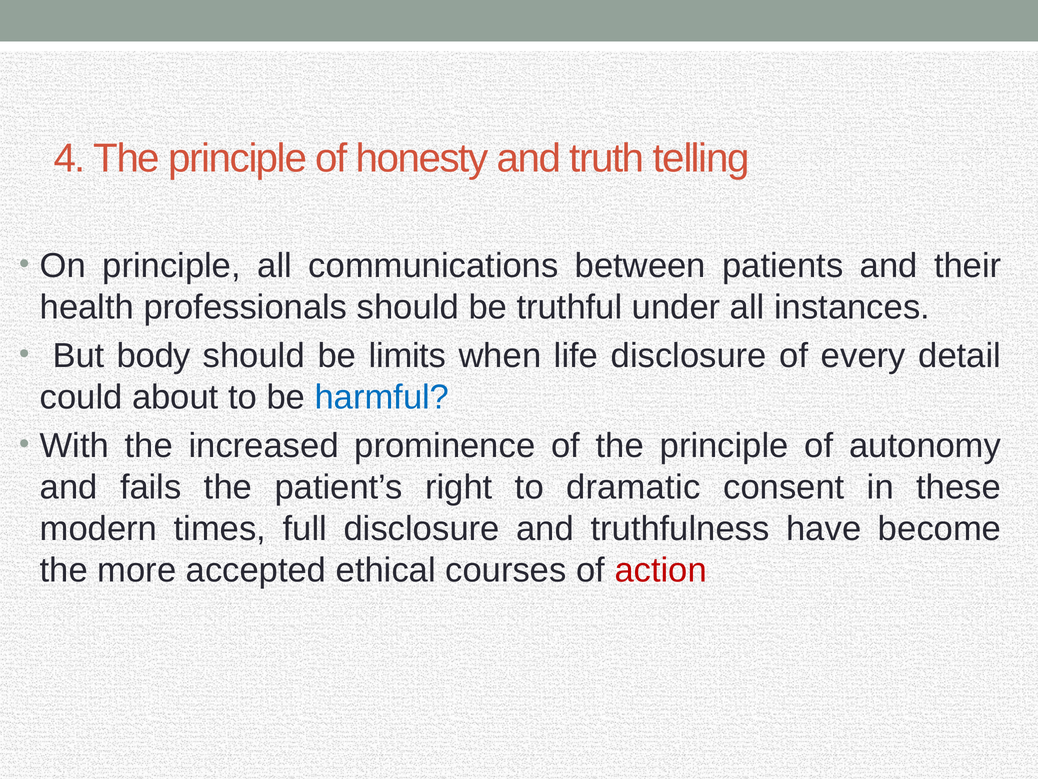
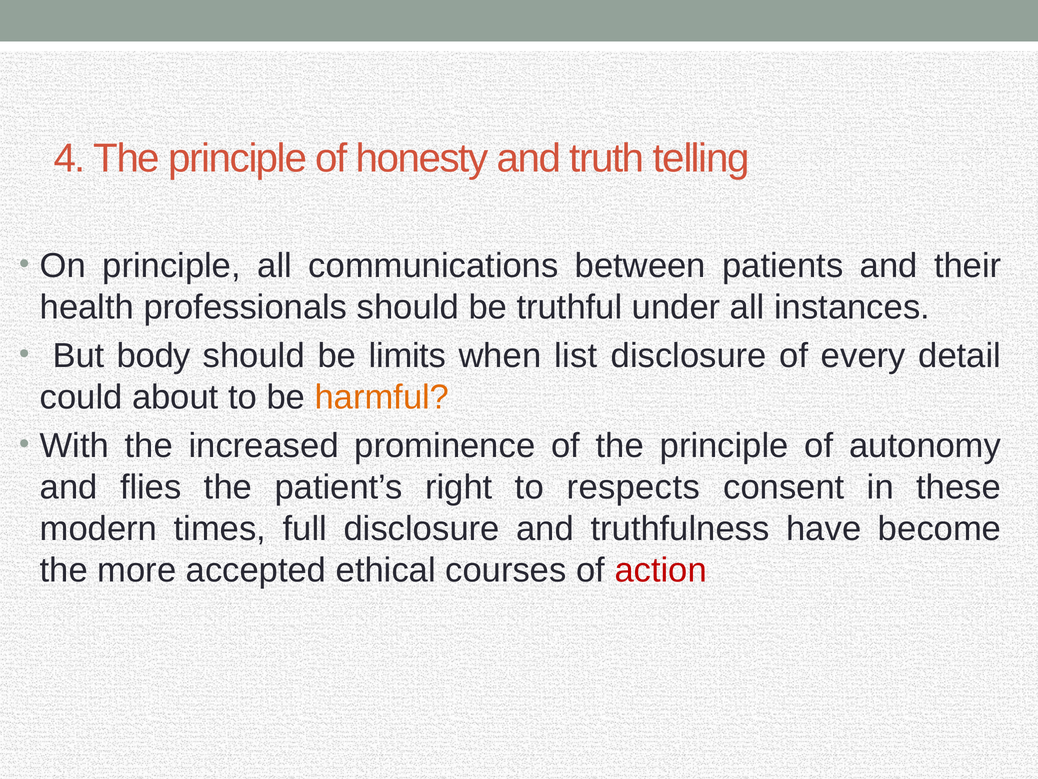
life: life -> list
harmful colour: blue -> orange
fails: fails -> flies
dramatic: dramatic -> respects
